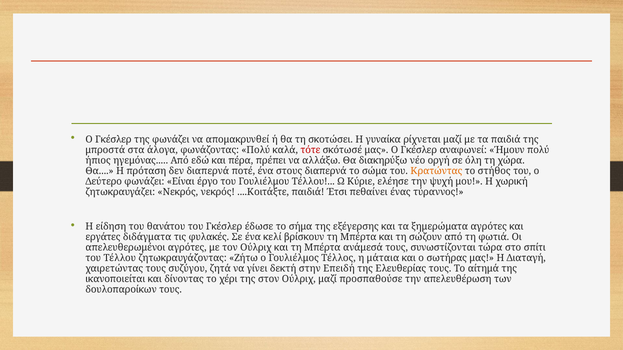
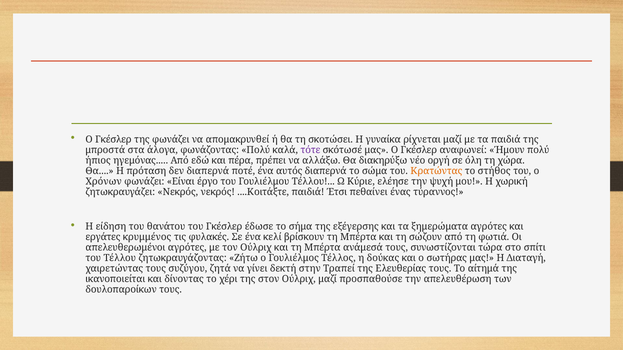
τότε colour: red -> purple
στους: στους -> αυτός
Δεύτερο: Δεύτερο -> Χρόνων
διδάγματα: διδάγματα -> κρυμμένος
μάταια: μάταια -> δούκας
Επειδή: Επειδή -> Τραπεί
